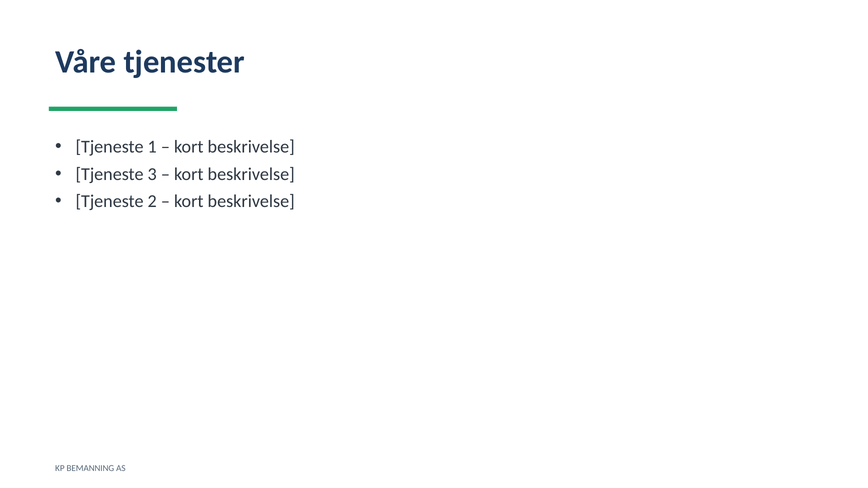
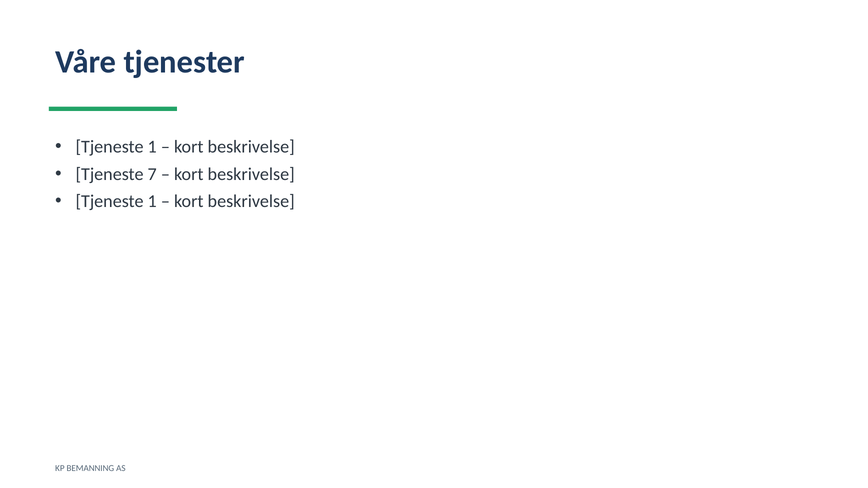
3: 3 -> 7
2 at (152, 201): 2 -> 1
